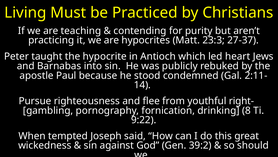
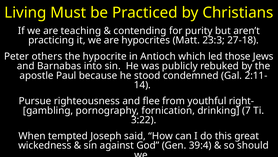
27-37: 27-37 -> 27-18
taught: taught -> others
heart: heart -> those
8: 8 -> 7
9:22: 9:22 -> 3:22
39:2: 39:2 -> 39:4
